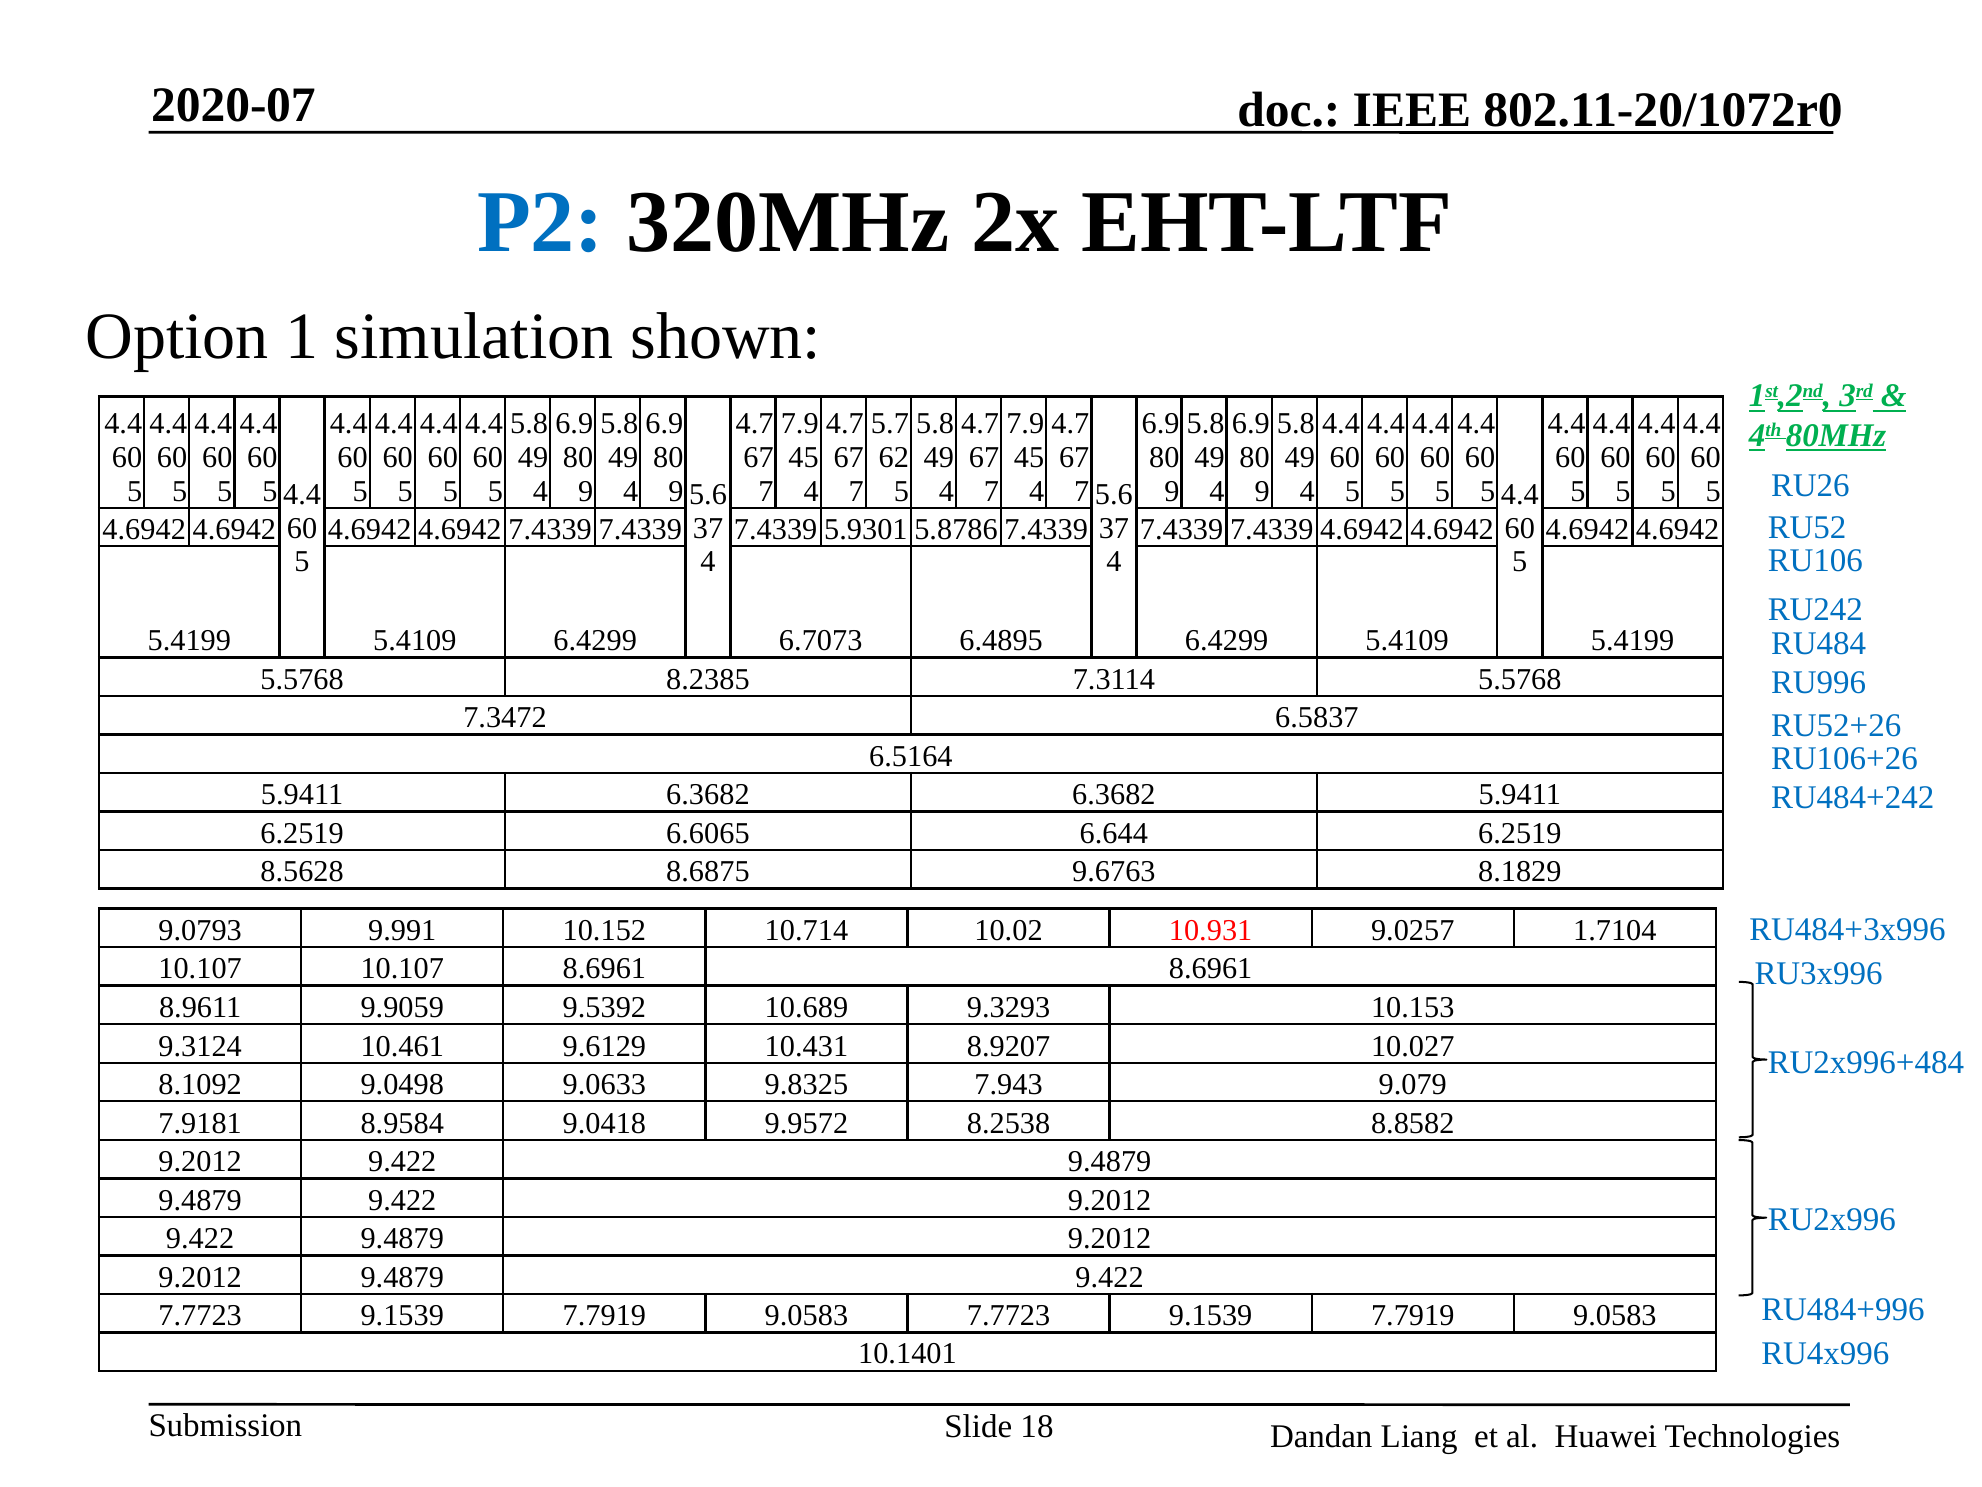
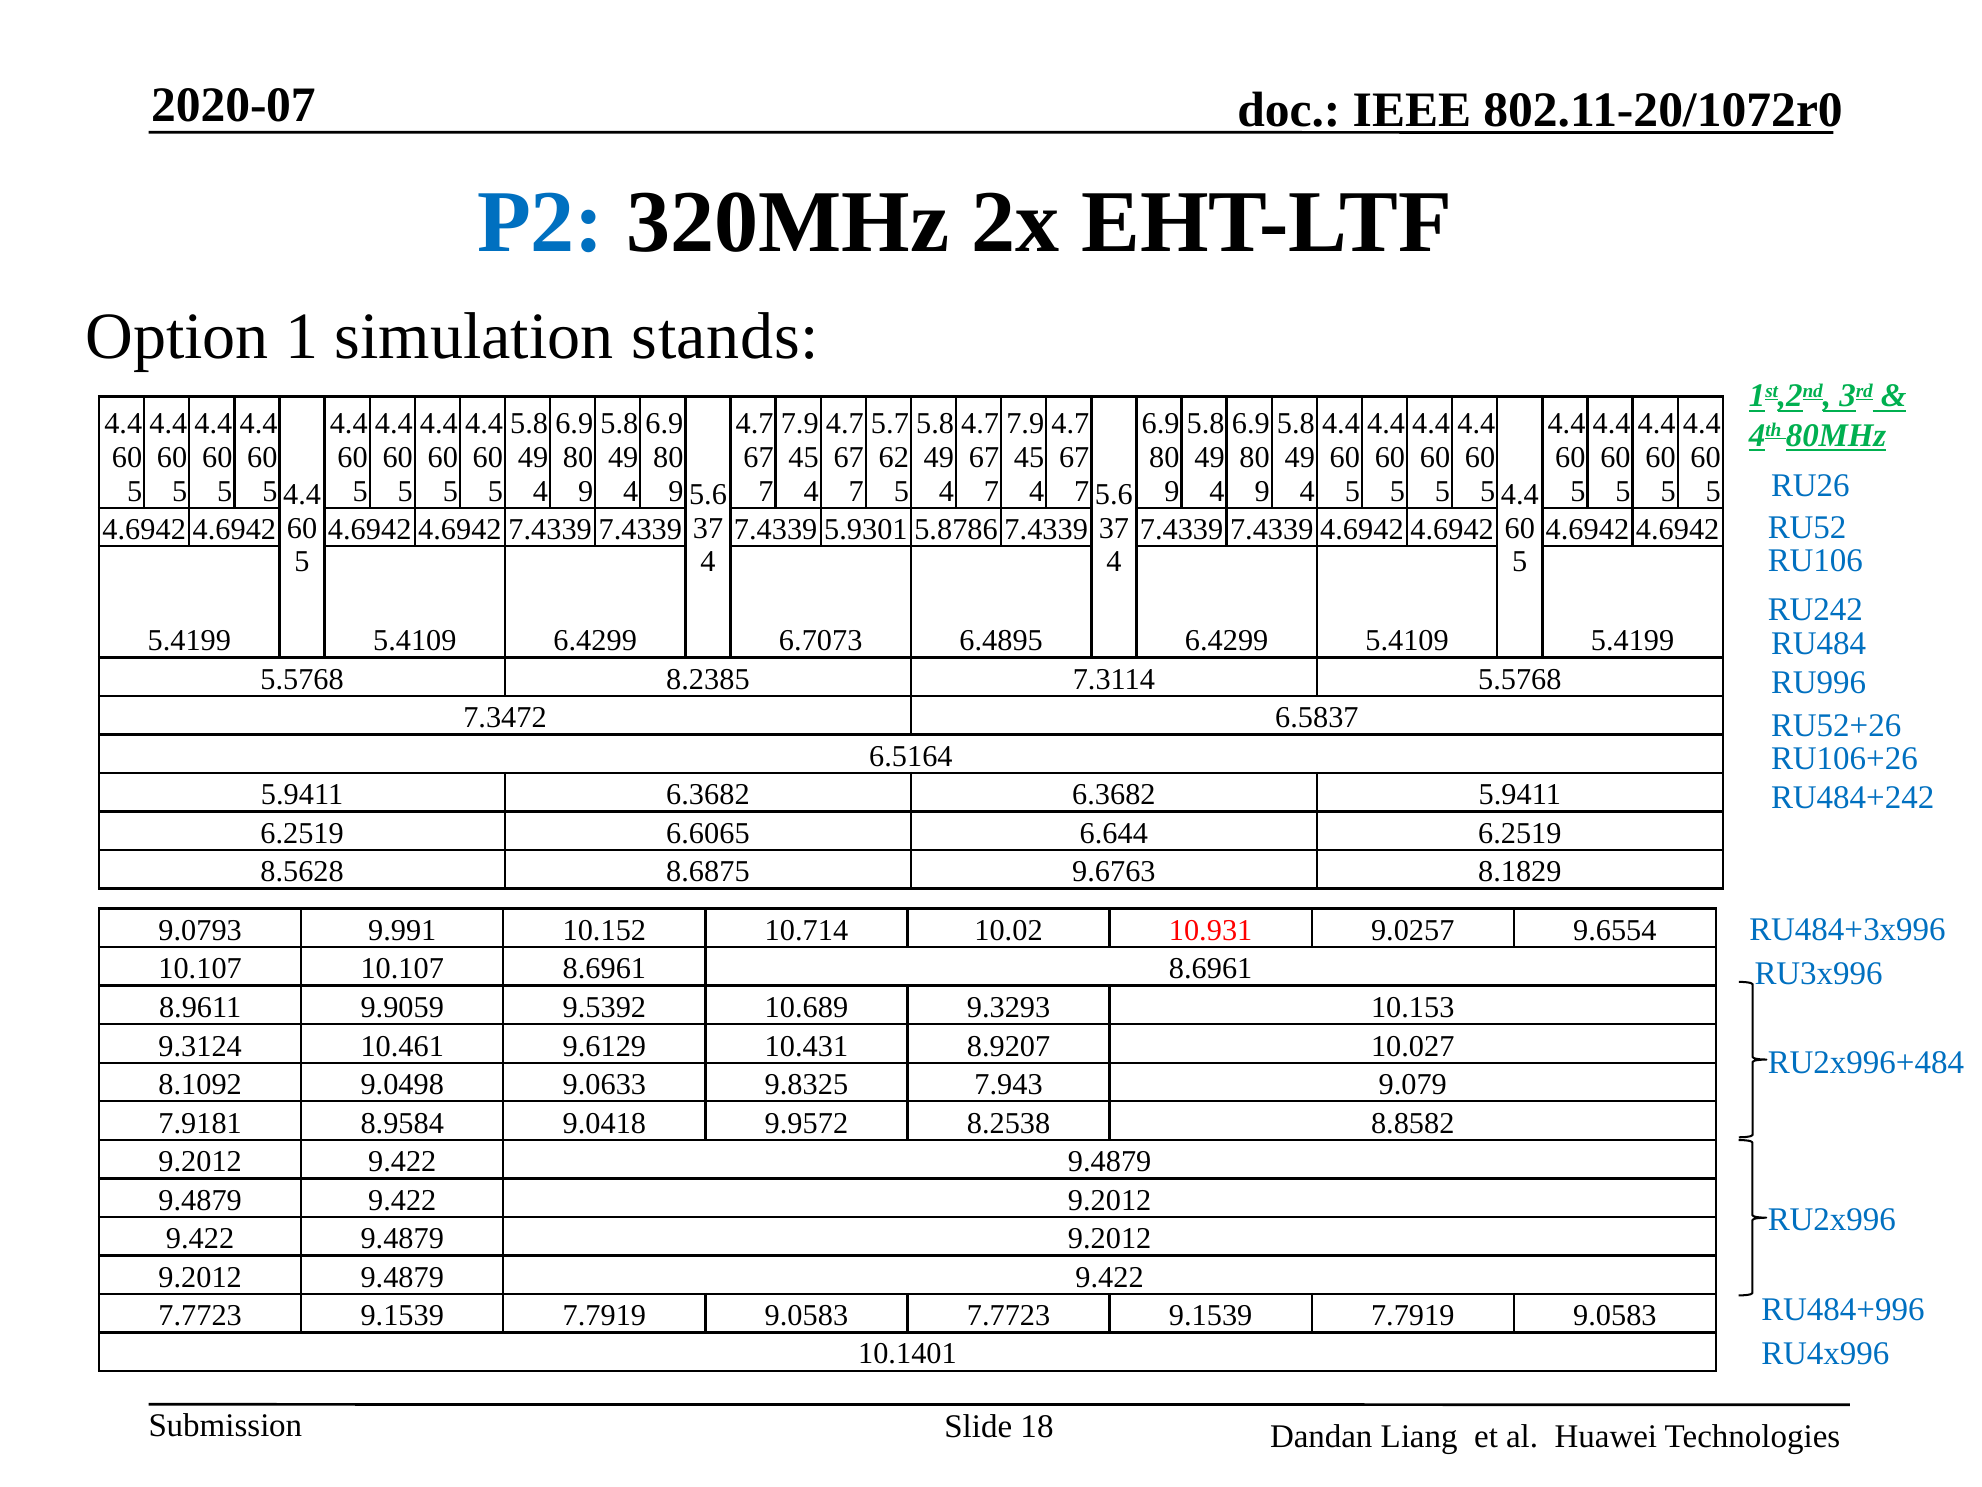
shown: shown -> stands
1.7104: 1.7104 -> 9.6554
